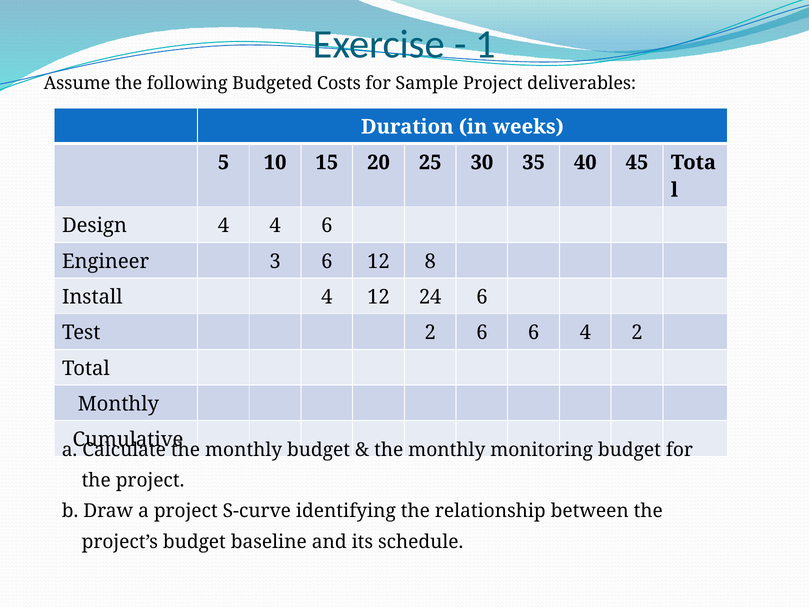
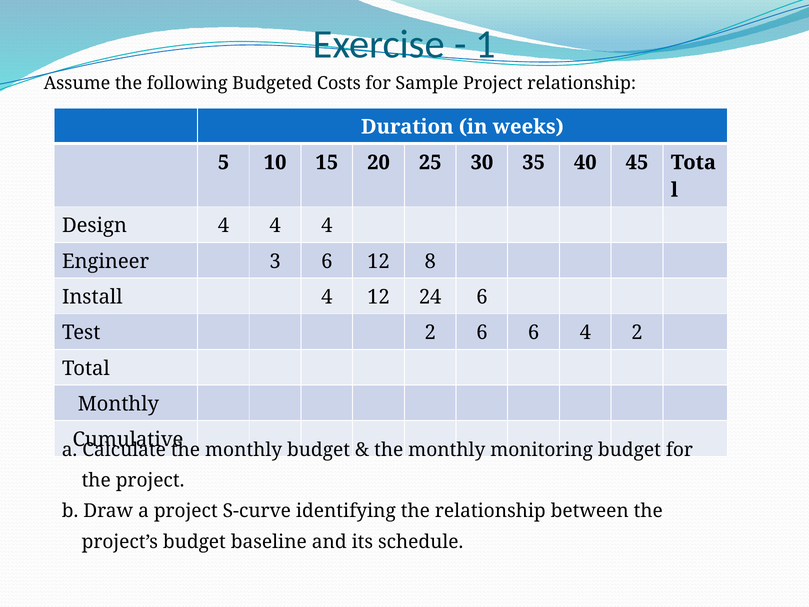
Project deliverables: deliverables -> relationship
4 4 6: 6 -> 4
